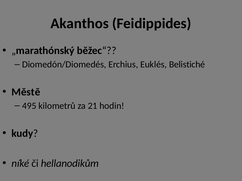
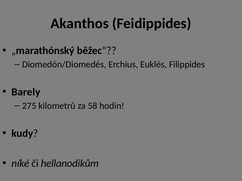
Belistiché: Belistiché -> Filippides
Městě: Městě -> Barely
495: 495 -> 275
21: 21 -> 58
